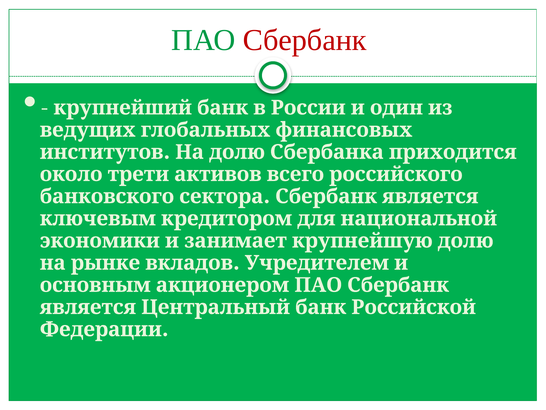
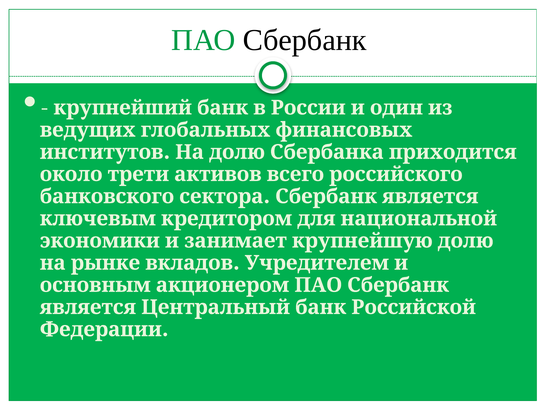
Сбербанк at (305, 40) colour: red -> black
